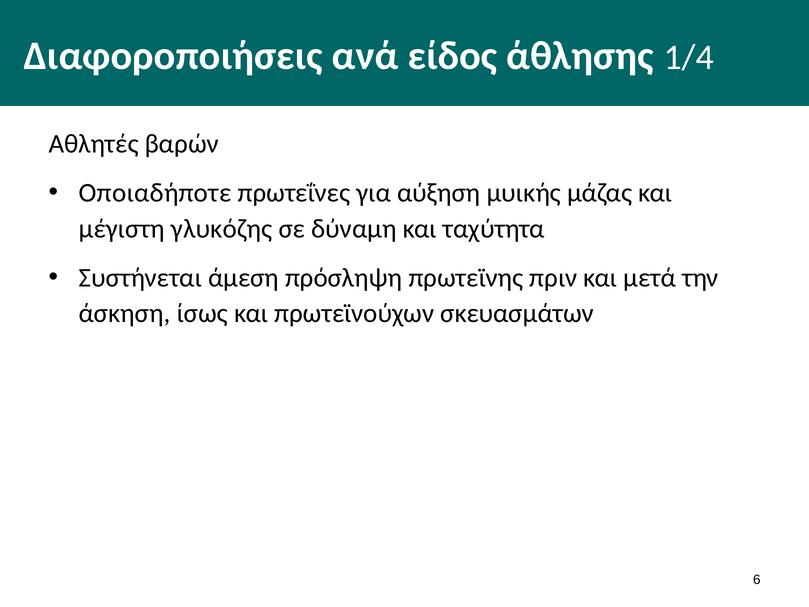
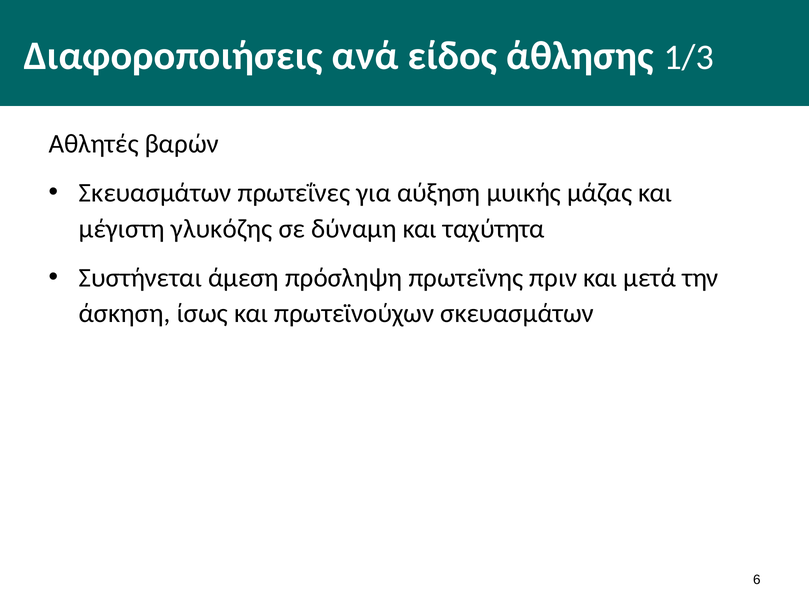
1/4: 1/4 -> 1/3
Οποιαδήποτε at (155, 193): Οποιαδήποτε -> Σκευασμάτων
